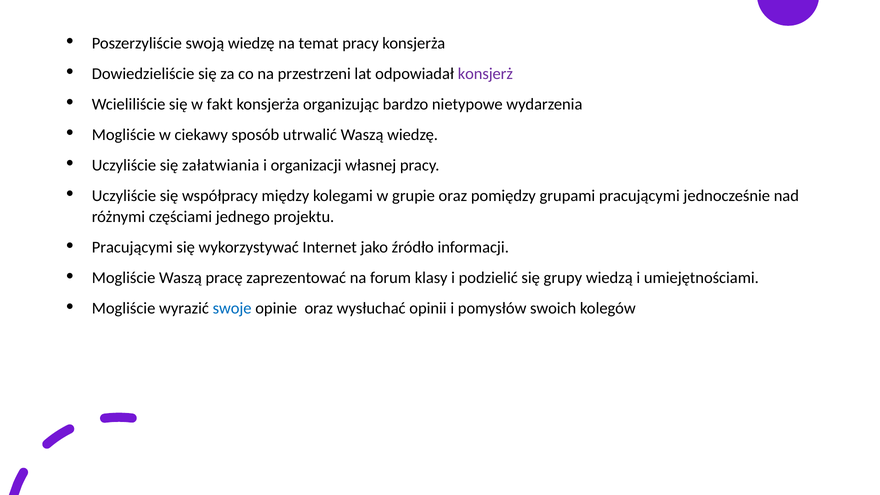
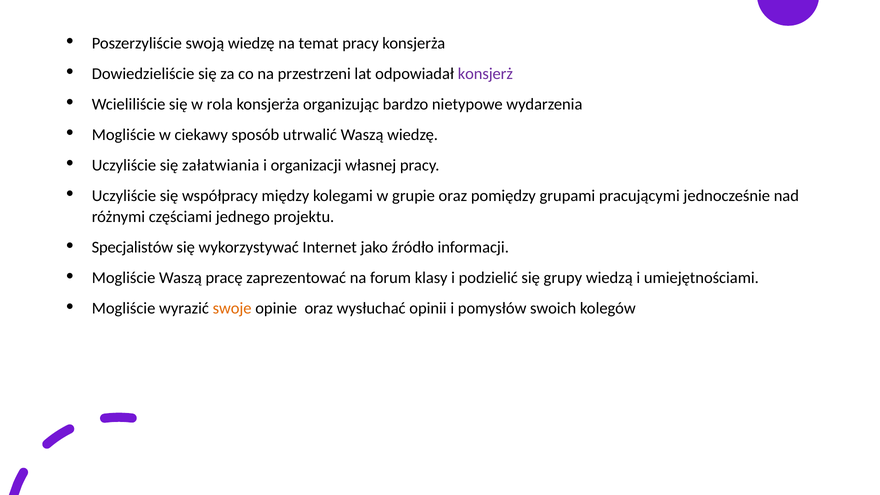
fakt: fakt -> rola
Pracującymi at (132, 247): Pracującymi -> Specjalistów
swoje colour: blue -> orange
